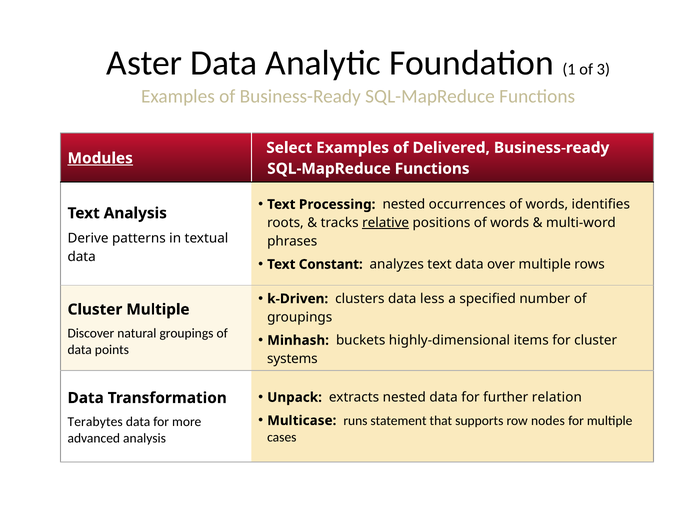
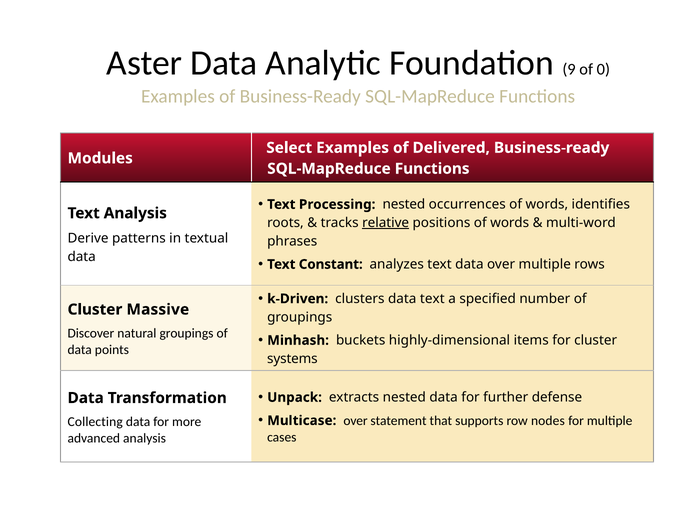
1: 1 -> 9
3: 3 -> 0
Modules underline: present -> none
data less: less -> text
Cluster Multiple: Multiple -> Massive
relation: relation -> defense
Multicase runs: runs -> over
Terabytes: Terabytes -> Collecting
